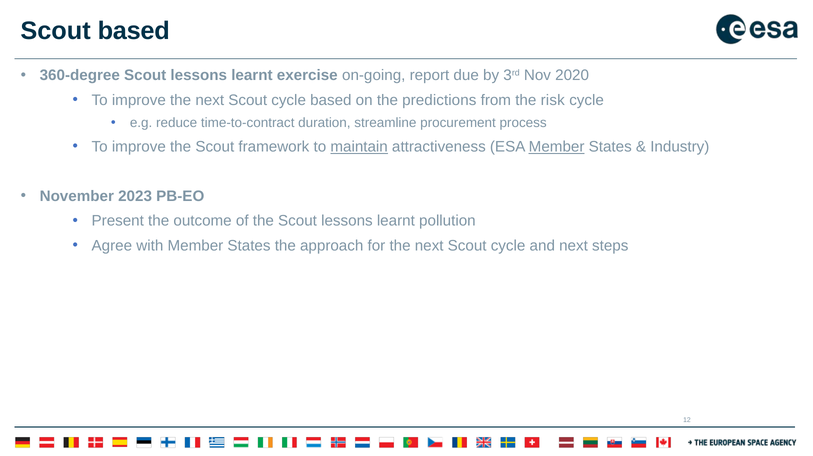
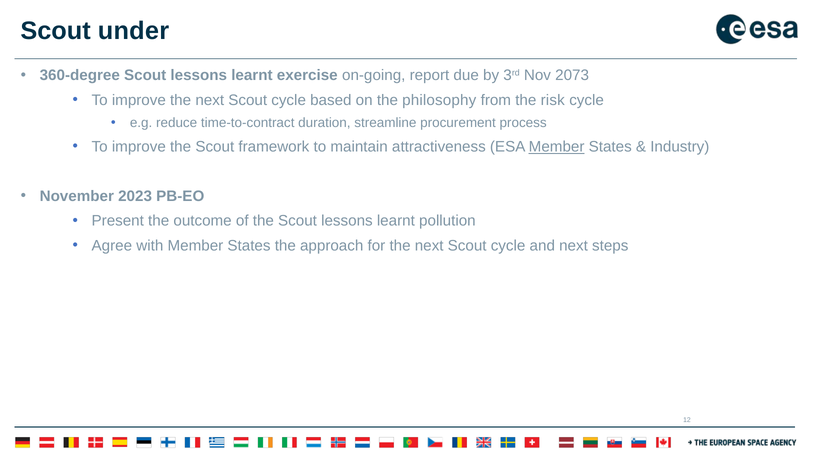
Scout based: based -> under
2020: 2020 -> 2073
predictions: predictions -> philosophy
maintain underline: present -> none
